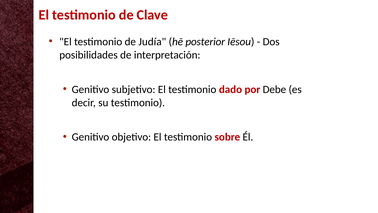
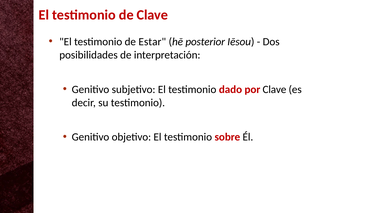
Judía: Judía -> Estar
por Debe: Debe -> Clave
